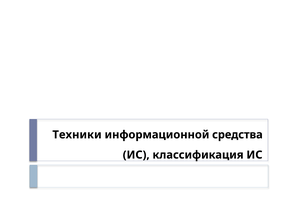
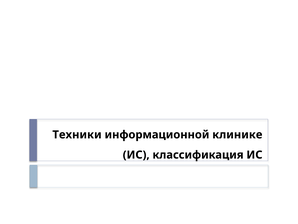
средства: средства -> клинике
